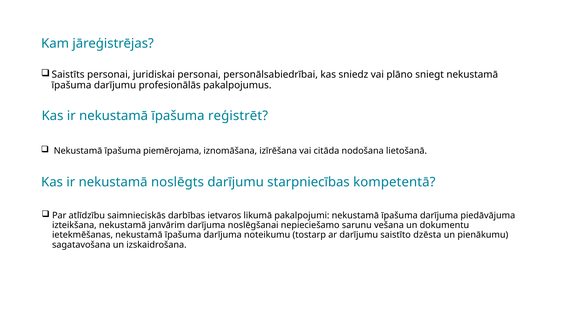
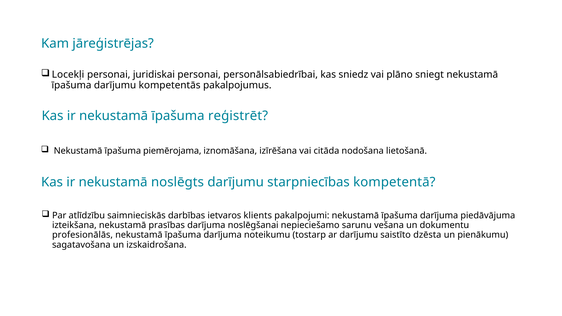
Saistīts: Saistīts -> Locekļi
profesionālās: profesionālās -> kompetentās
likumā: likumā -> klients
janvārim: janvārim -> prasības
ietekmēšanas: ietekmēšanas -> profesionālās
